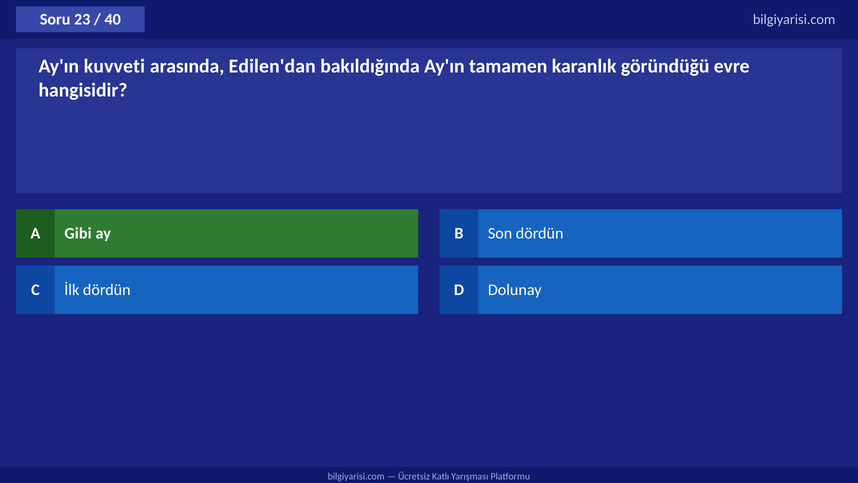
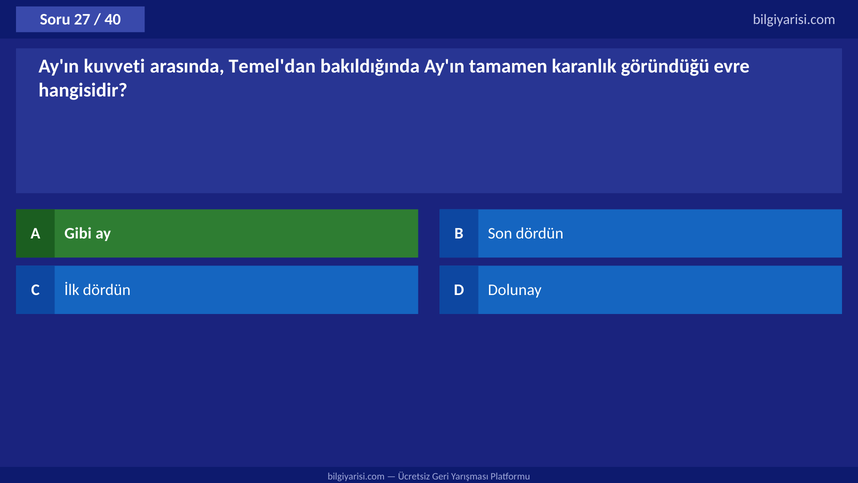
23: 23 -> 27
Edilen'dan: Edilen'dan -> Temel'dan
Katlı: Katlı -> Geri
